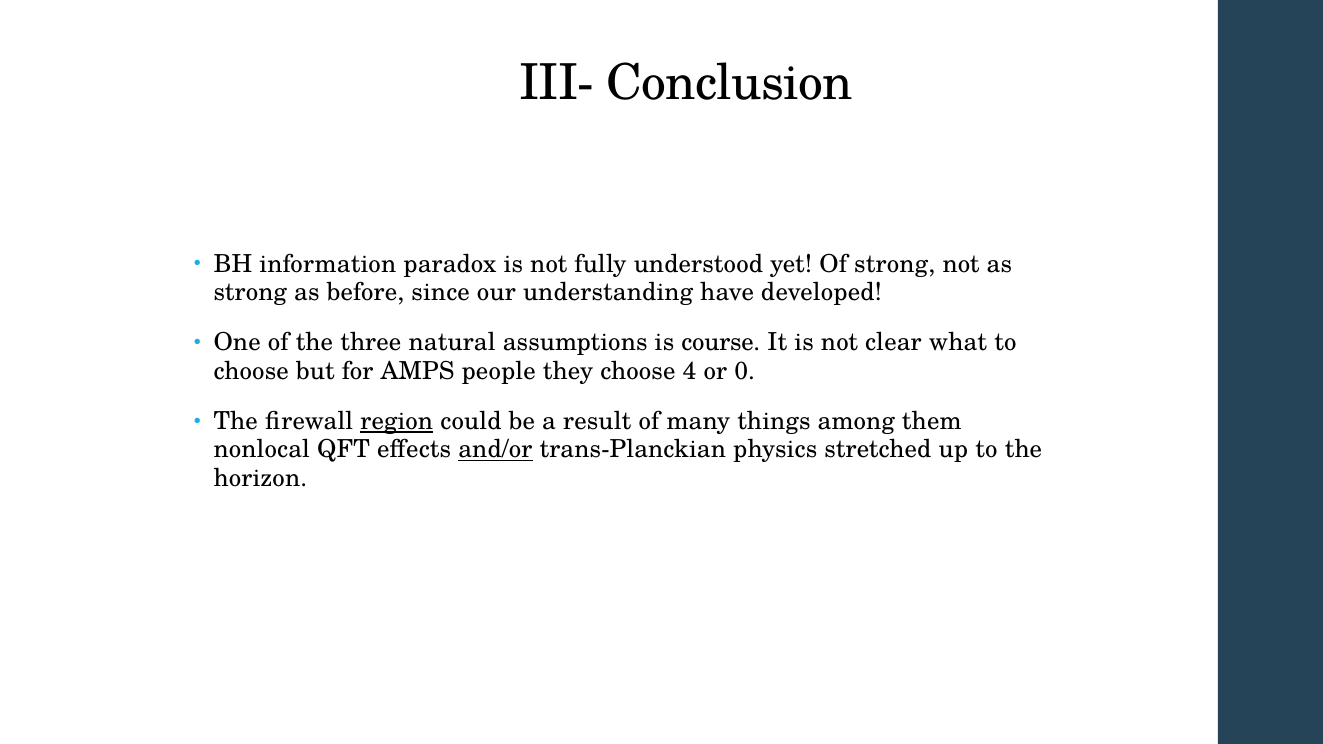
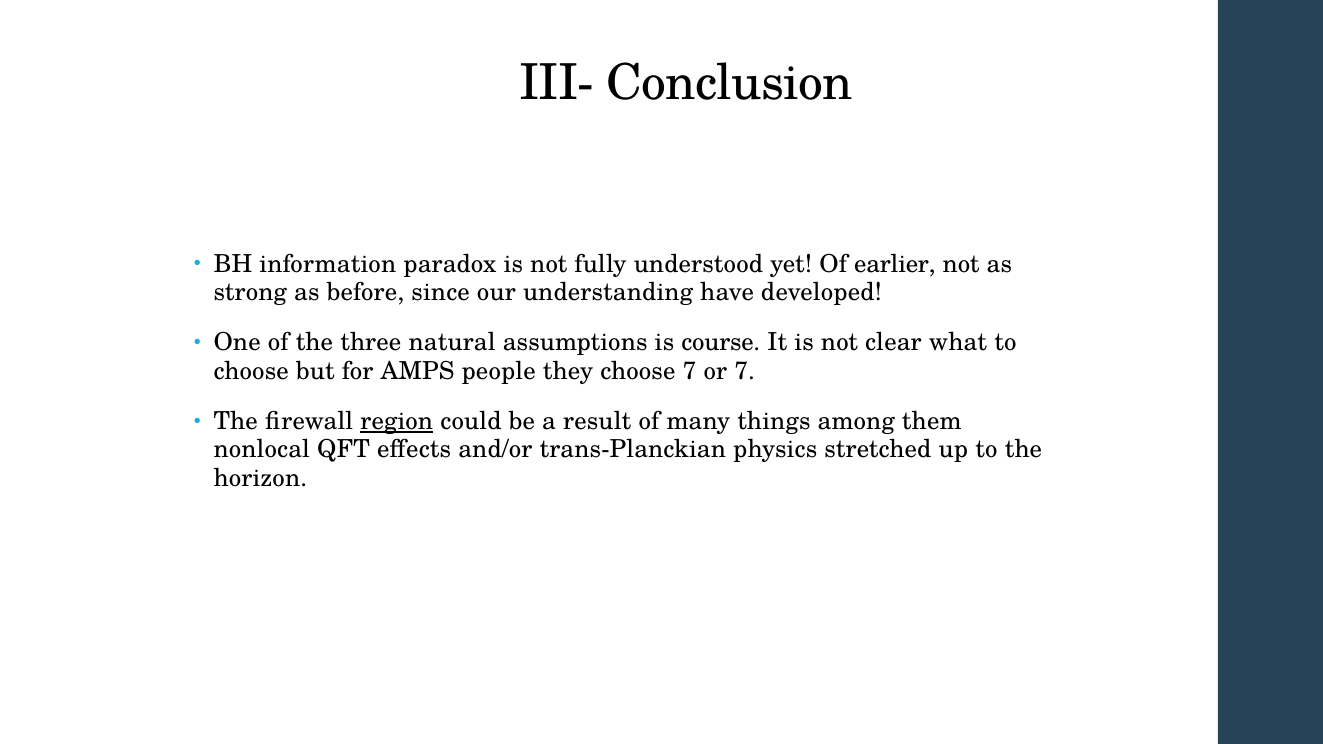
Of strong: strong -> earlier
choose 4: 4 -> 7
or 0: 0 -> 7
and/or underline: present -> none
